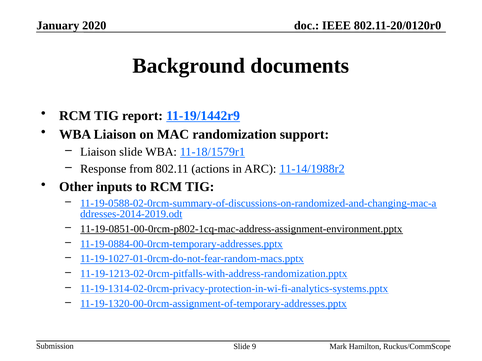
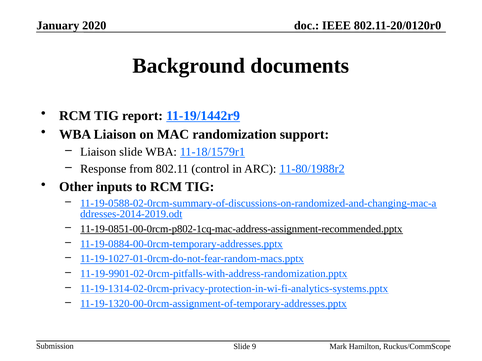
actions: actions -> control
11-14/1988r2: 11-14/1988r2 -> 11-80/1988r2
11-19-0851-00-0rcm-p802-1cq-mac-address-assignment-environment.pptx: 11-19-0851-00-0rcm-p802-1cq-mac-address-assignment-environment.pptx -> 11-19-0851-00-0rcm-p802-1cq-mac-address-assignment-recommended.pptx
11-19-1213-02-0rcm-pitfalls-with-address-randomization.pptx: 11-19-1213-02-0rcm-pitfalls-with-address-randomization.pptx -> 11-19-9901-02-0rcm-pitfalls-with-address-randomization.pptx
